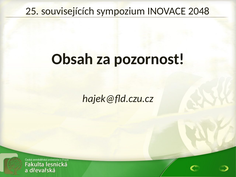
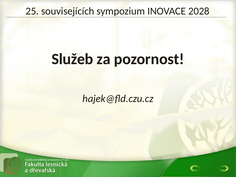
2048: 2048 -> 2028
Obsah: Obsah -> Služeb
